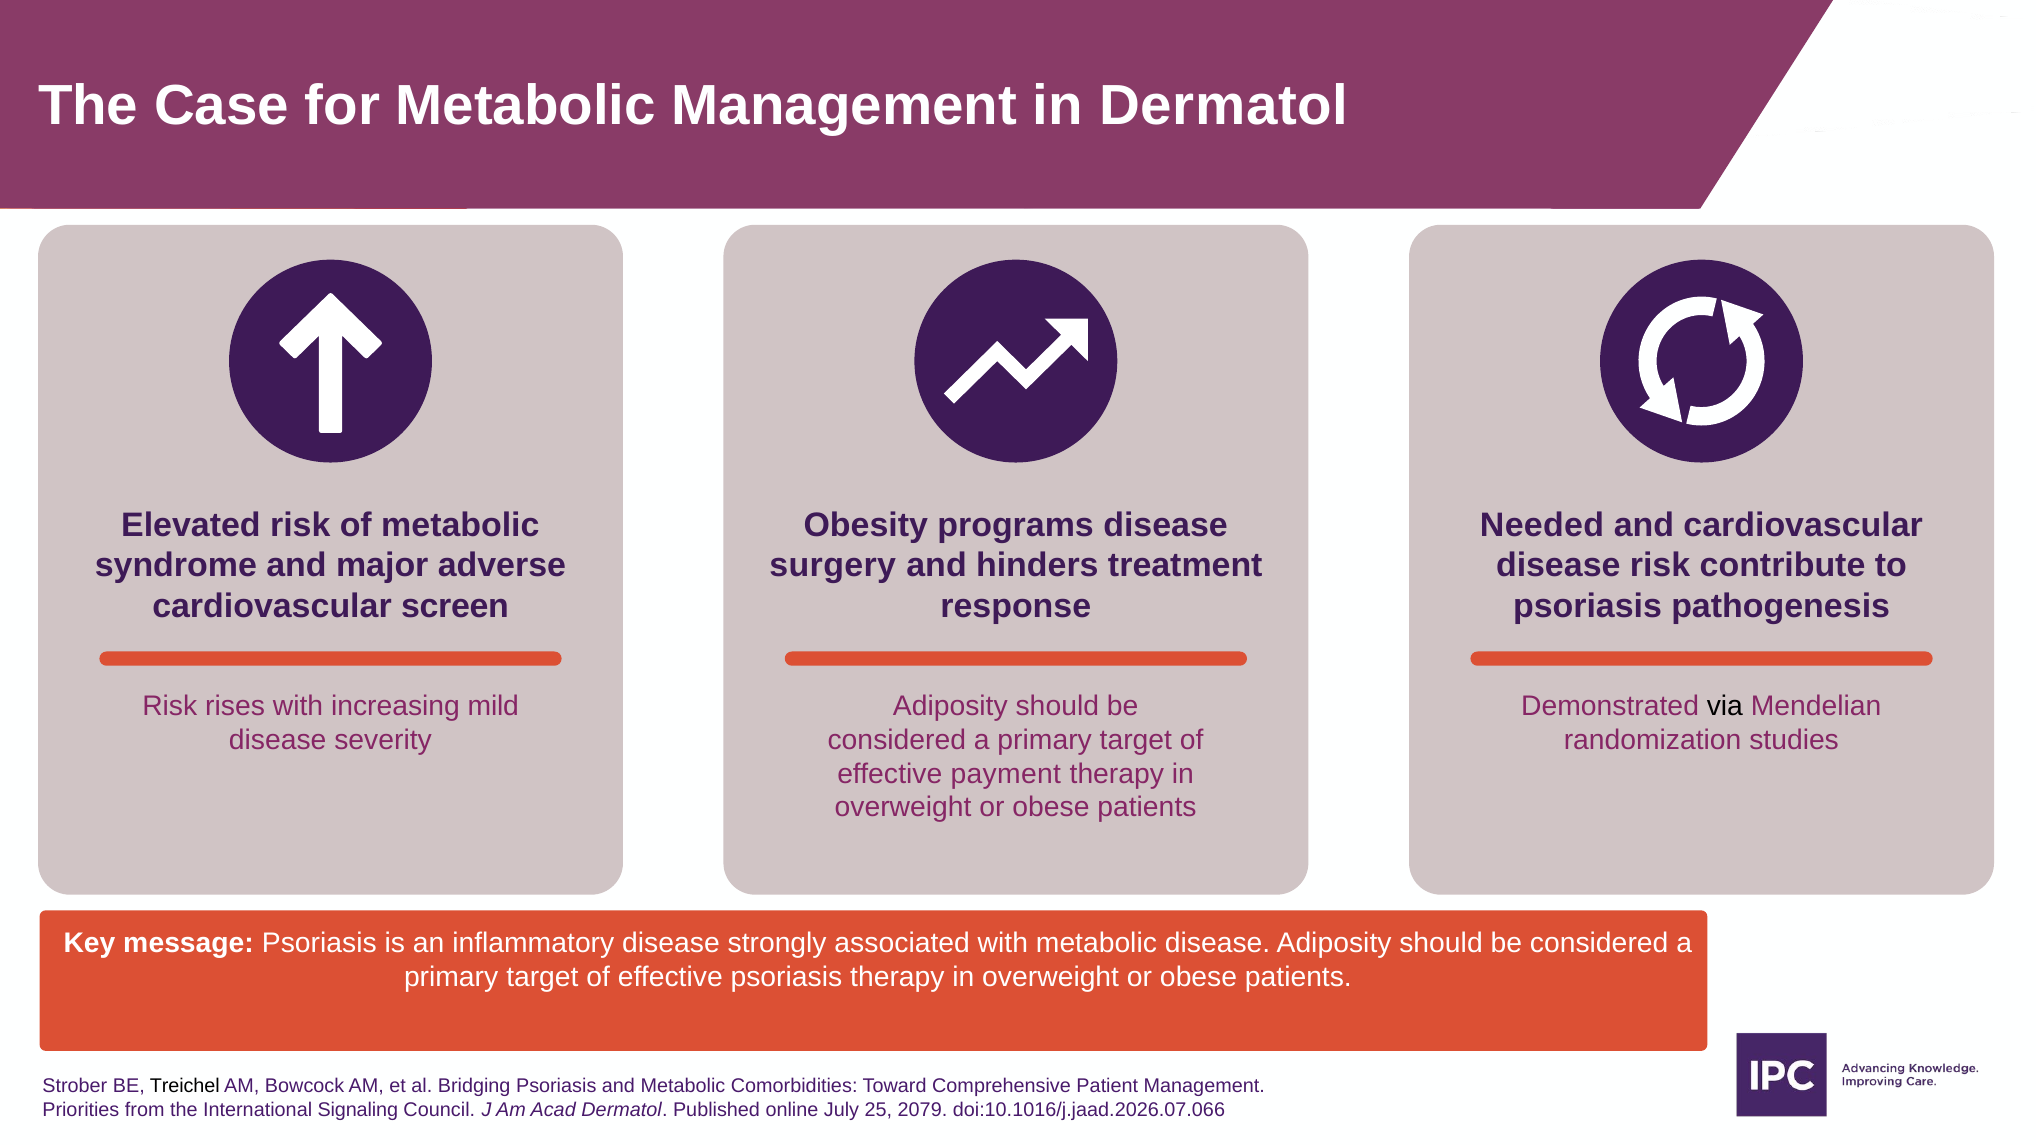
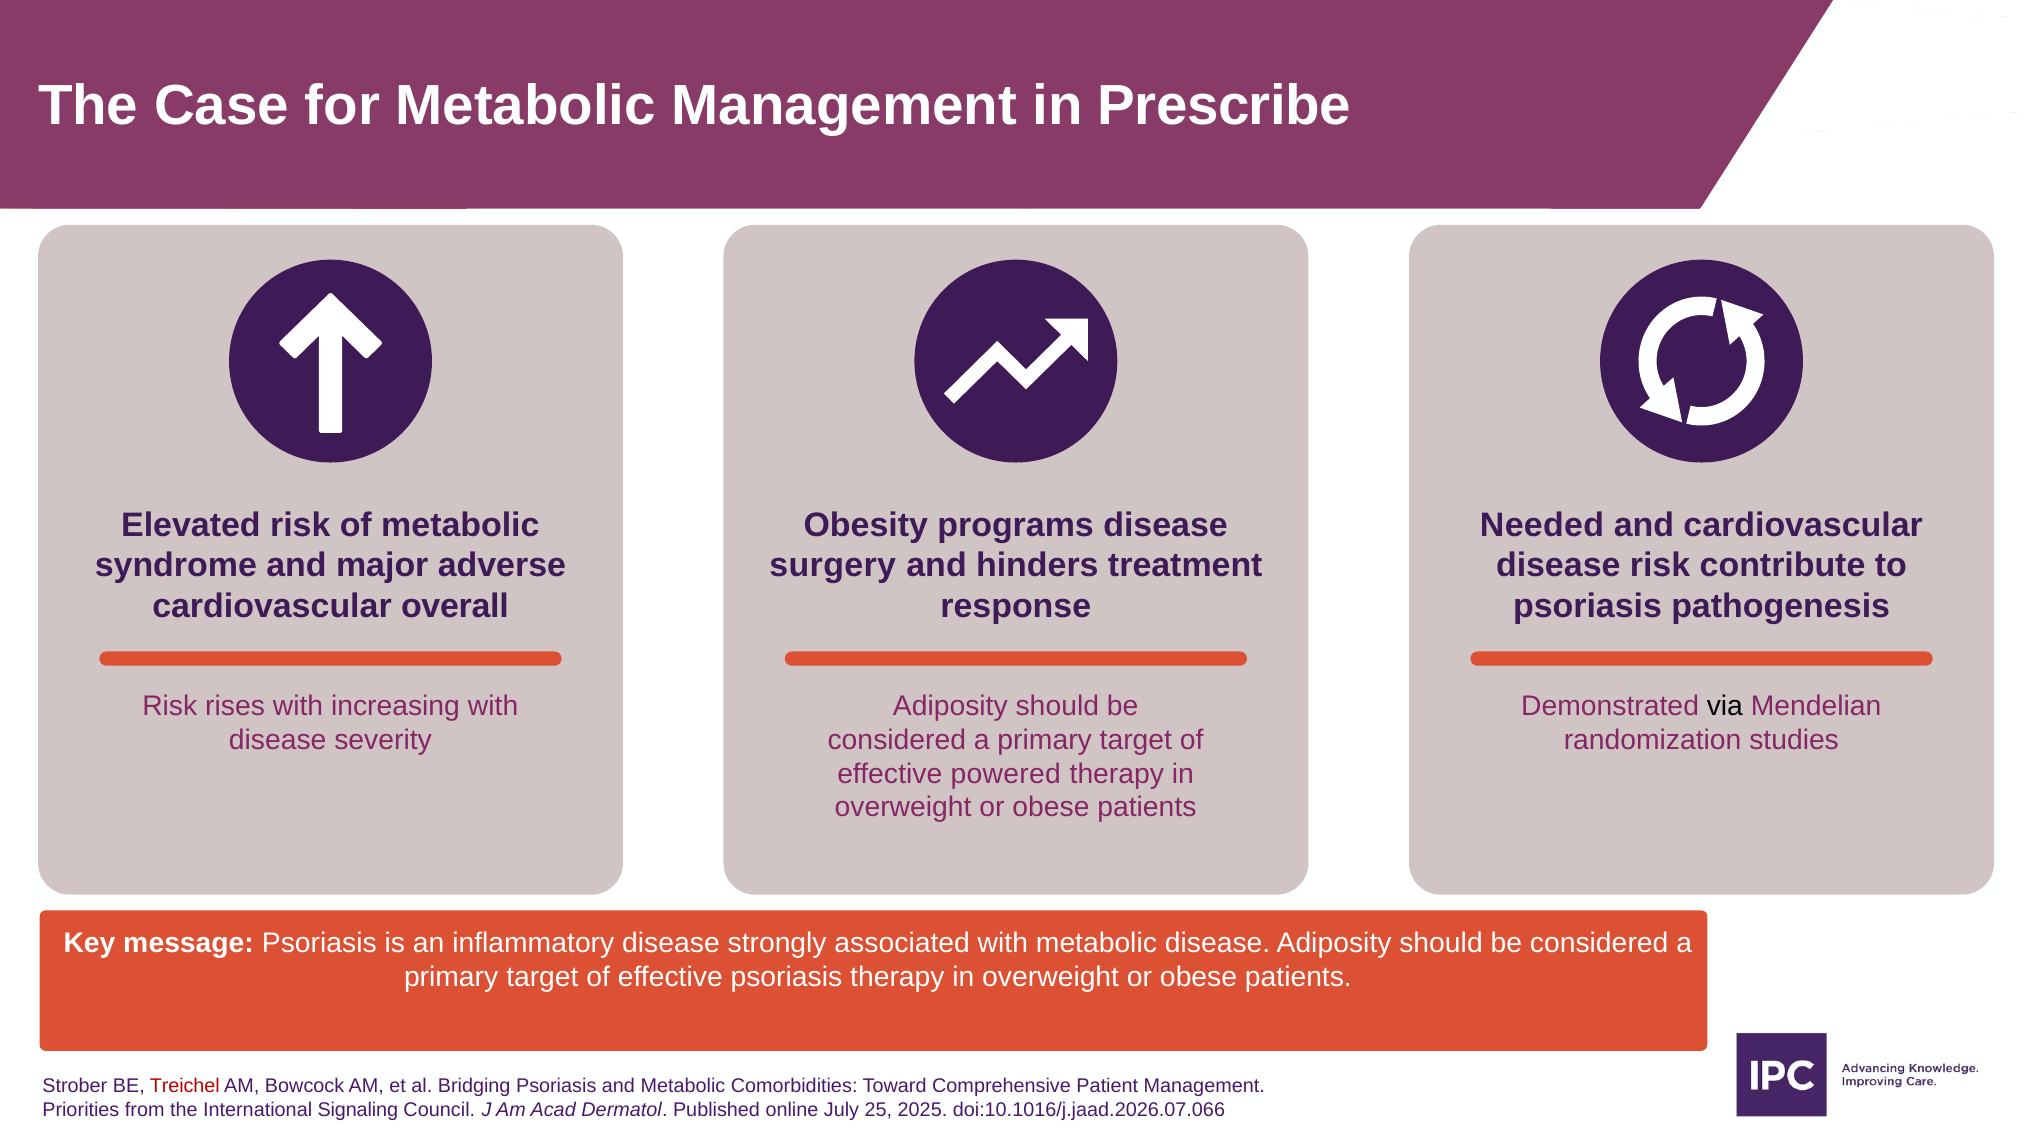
in Dermatol: Dermatol -> Prescribe
screen: screen -> overall
increasing mild: mild -> with
payment: payment -> powered
Treichel colour: black -> red
2079: 2079 -> 2025
